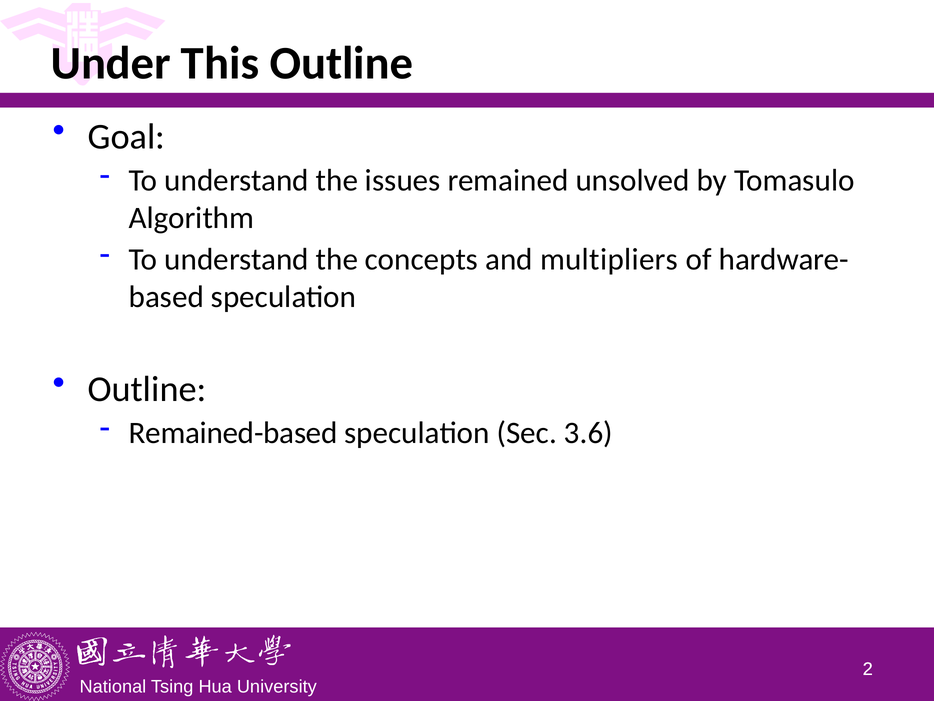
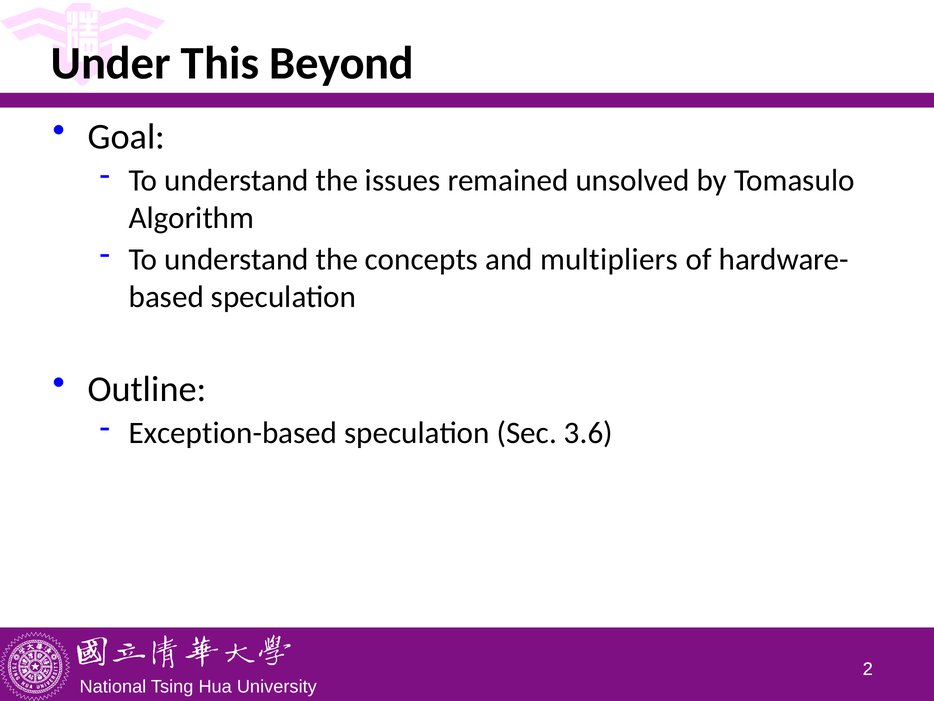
This Outline: Outline -> Beyond
Remained-based: Remained-based -> Exception-based
